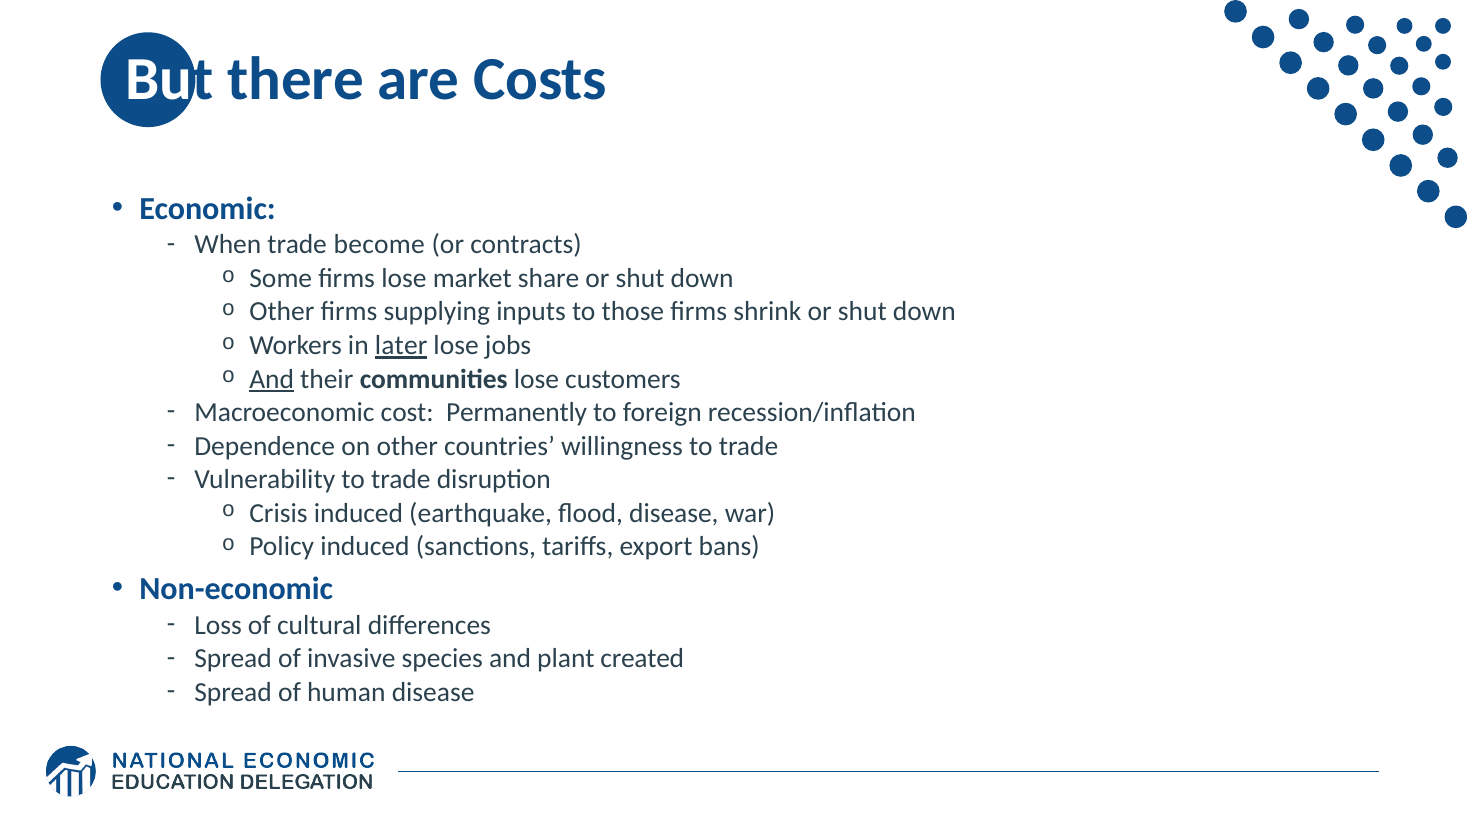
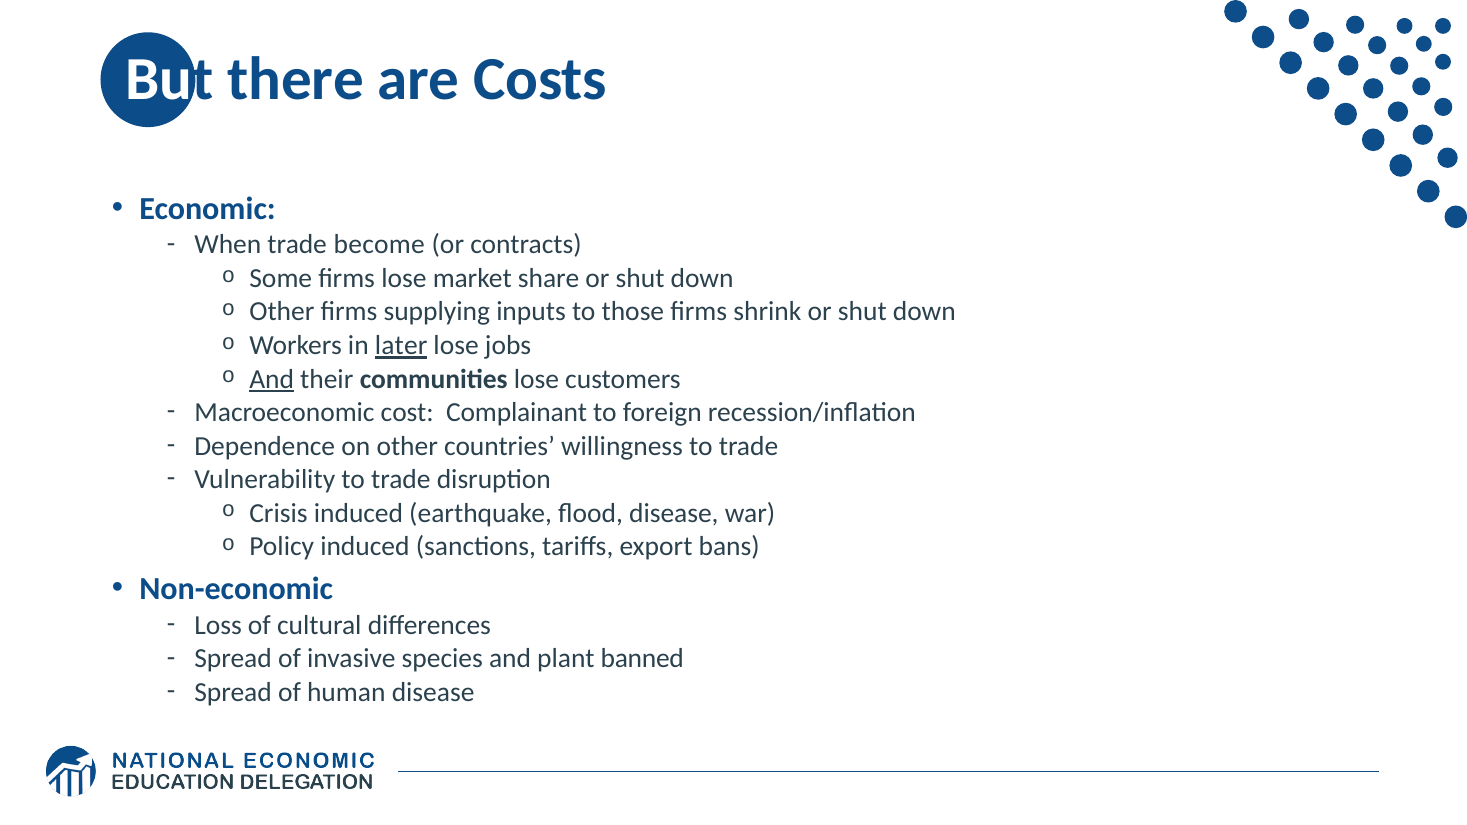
Permanently: Permanently -> Complainant
created: created -> banned
